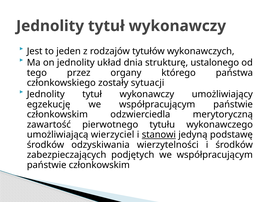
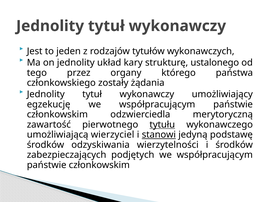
dnia: dnia -> kary
sytuacji: sytuacji -> żądania
tytułu underline: none -> present
